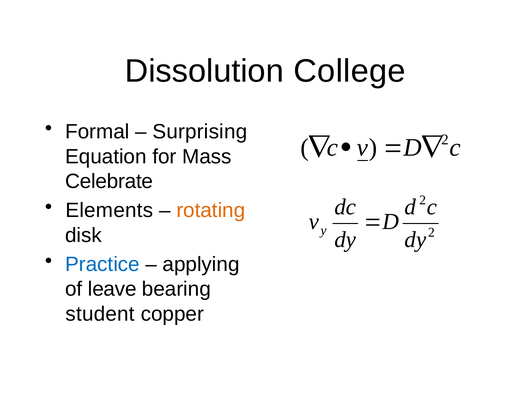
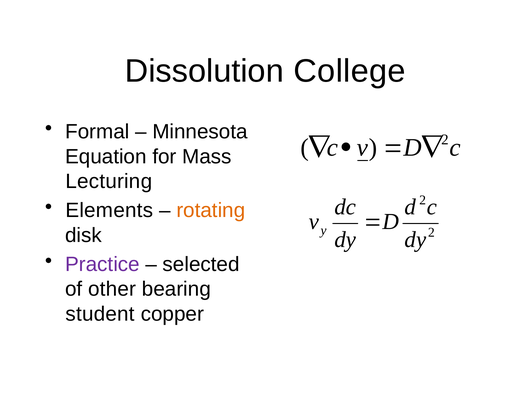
Surprising: Surprising -> Minnesota
Celebrate: Celebrate -> Lecturing
Practice colour: blue -> purple
applying: applying -> selected
leave: leave -> other
